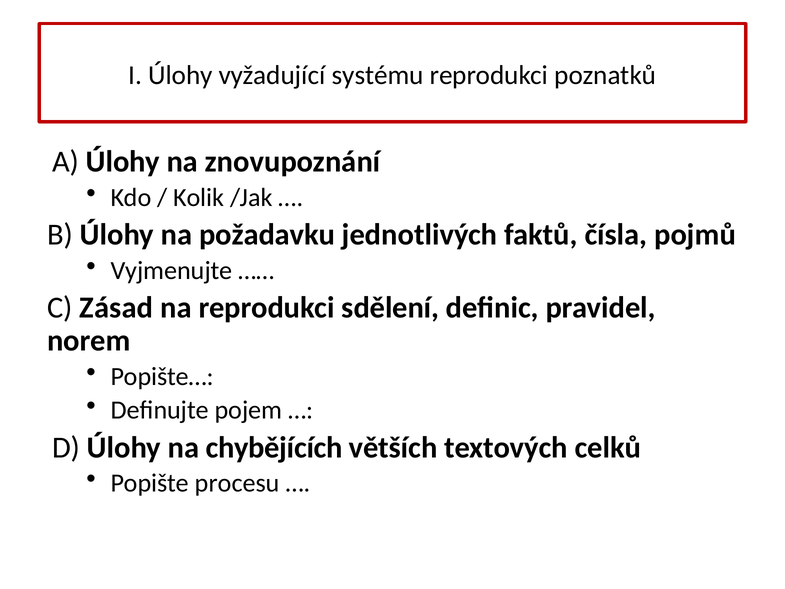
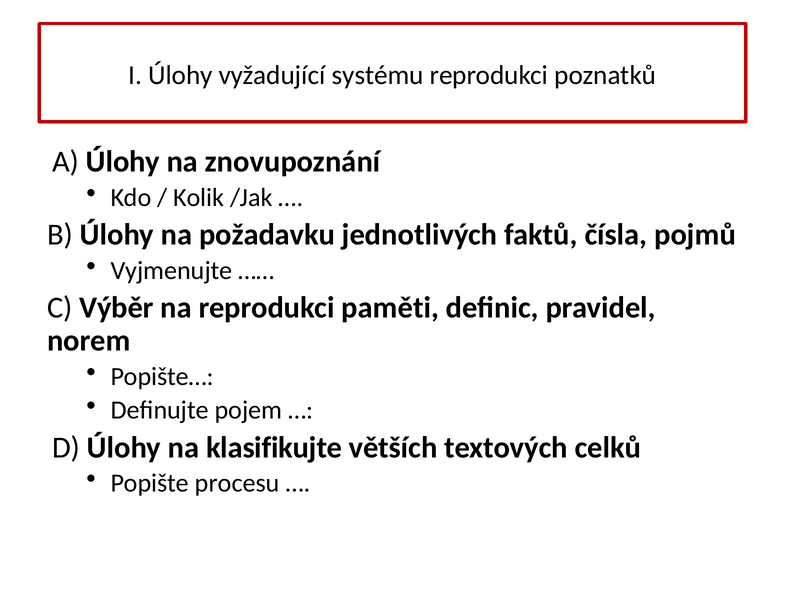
Zásad: Zásad -> Výběr
sdělení: sdělení -> paměti
chybějících: chybějících -> klasifikujte
